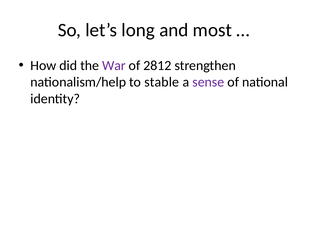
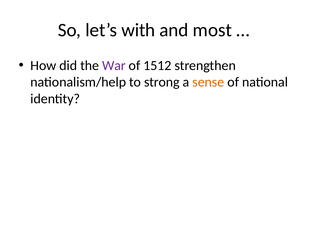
long: long -> with
2812: 2812 -> 1512
stable: stable -> strong
sense colour: purple -> orange
